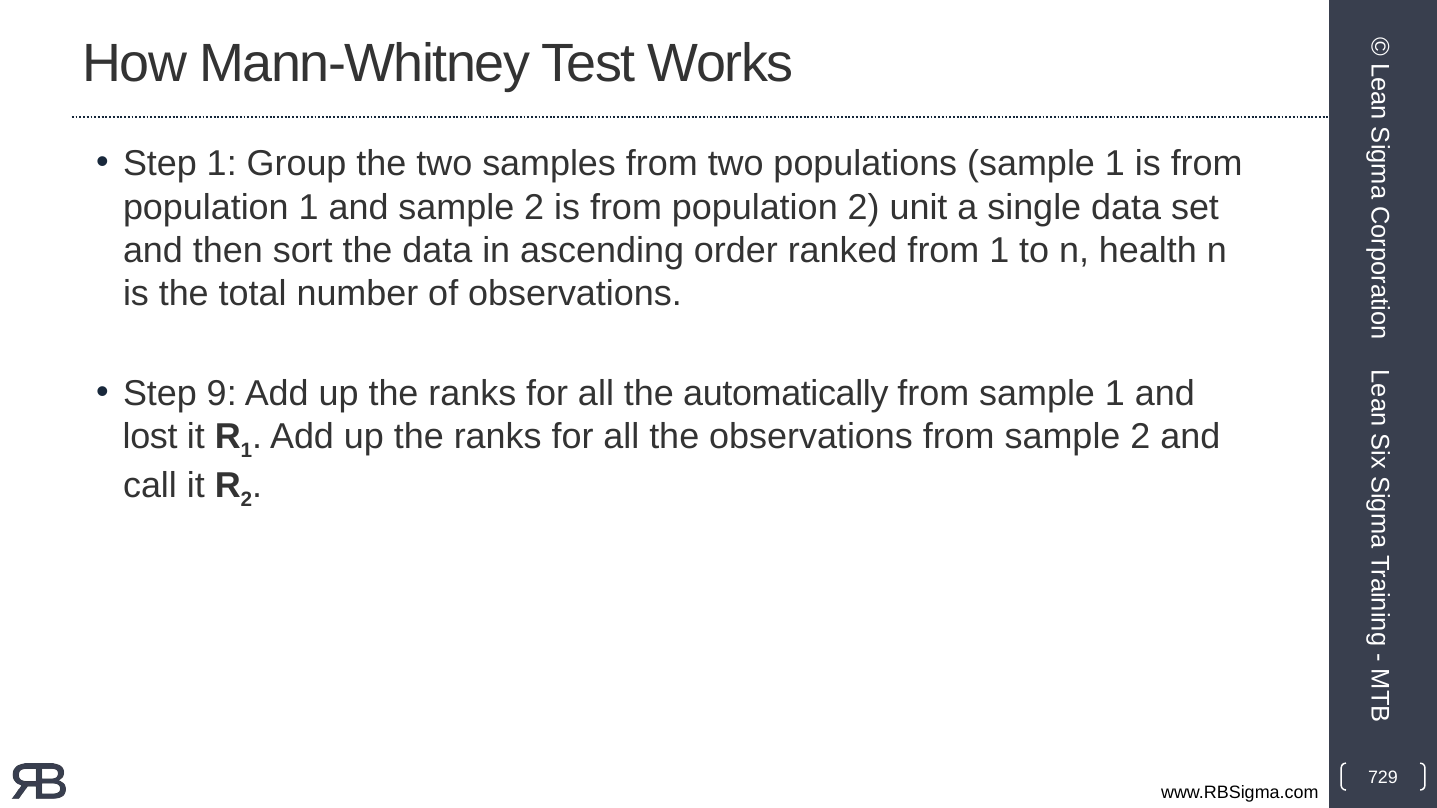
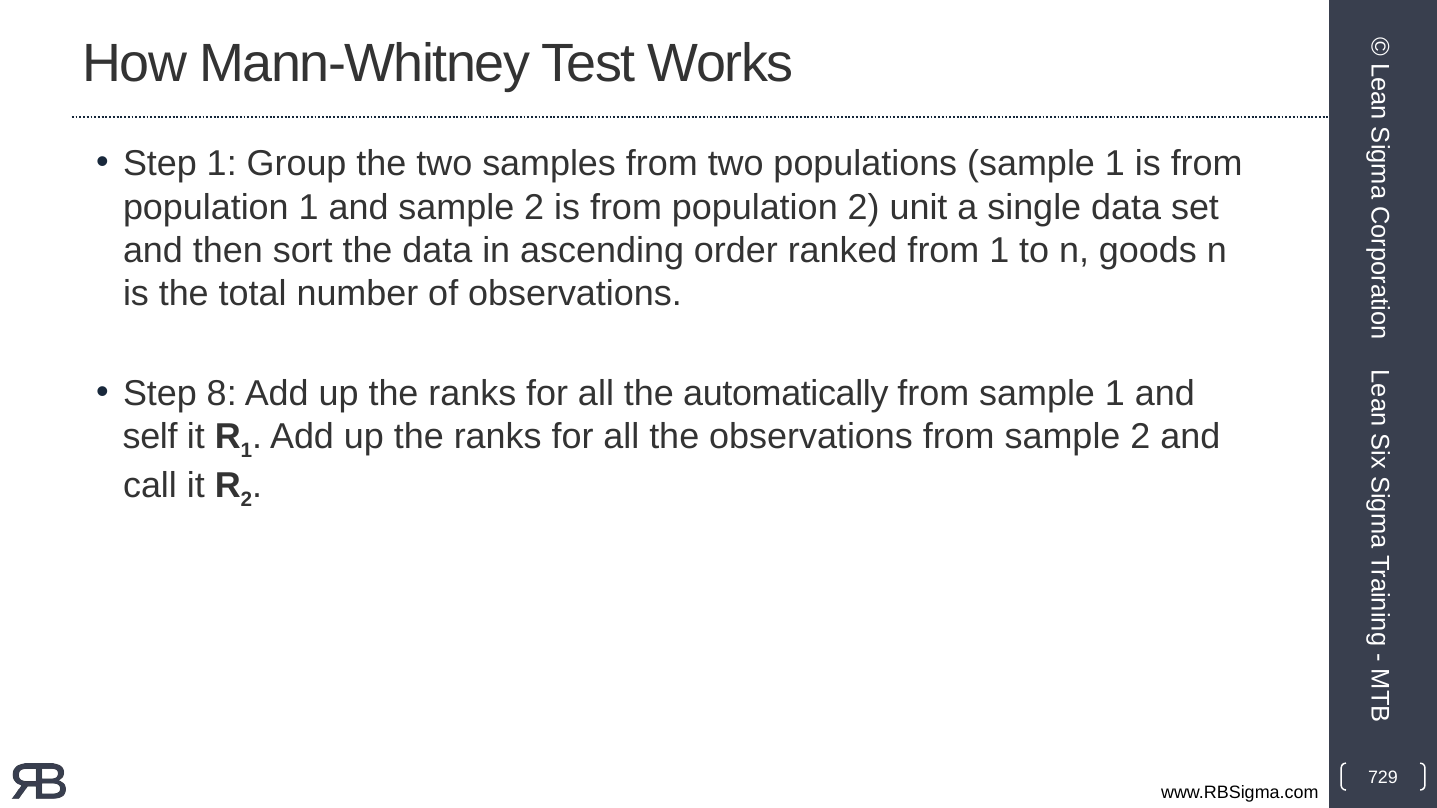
health: health -> goods
9: 9 -> 8
lost: lost -> self
